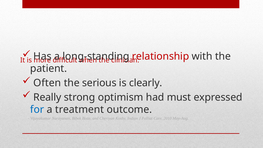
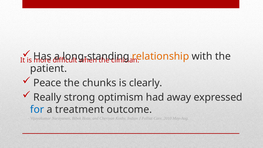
relationship colour: red -> orange
Often: Often -> Peace
serious: serious -> chunks
must: must -> away
